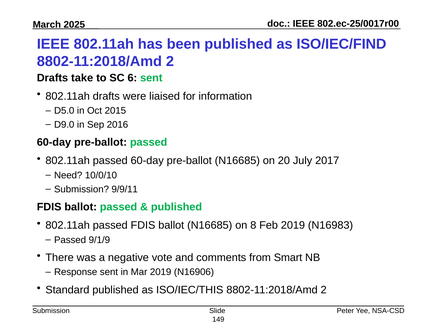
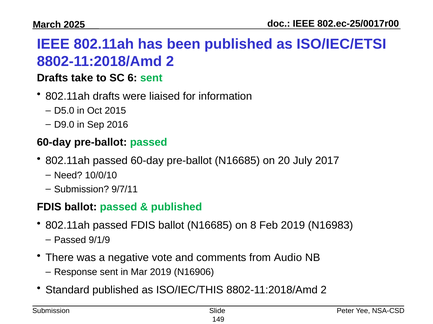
ISO/IEC/FIND: ISO/IEC/FIND -> ISO/IEC/ETSI
9/9/11: 9/9/11 -> 9/7/11
Smart: Smart -> Audio
